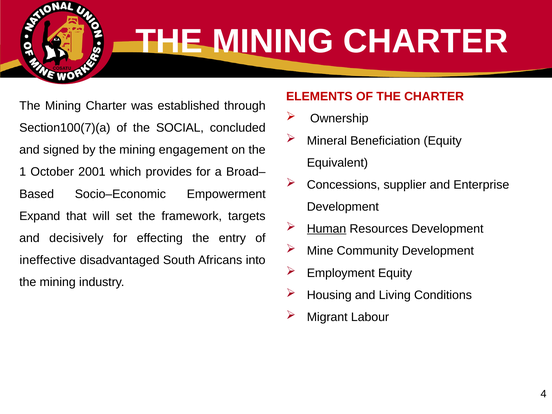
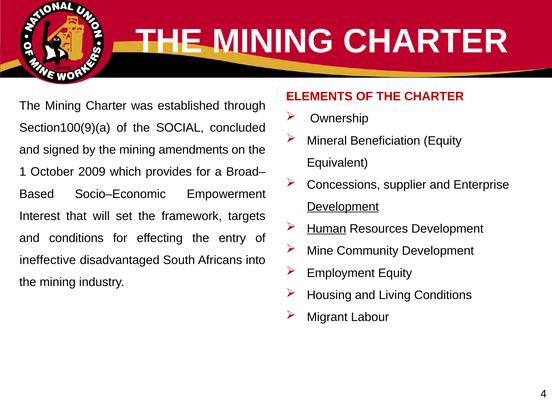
Section100(7)(a: Section100(7)(a -> Section100(9)(a
engagement: engagement -> amendments
2001: 2001 -> 2009
Development at (343, 207) underline: none -> present
Expand: Expand -> Interest
and decisively: decisively -> conditions
